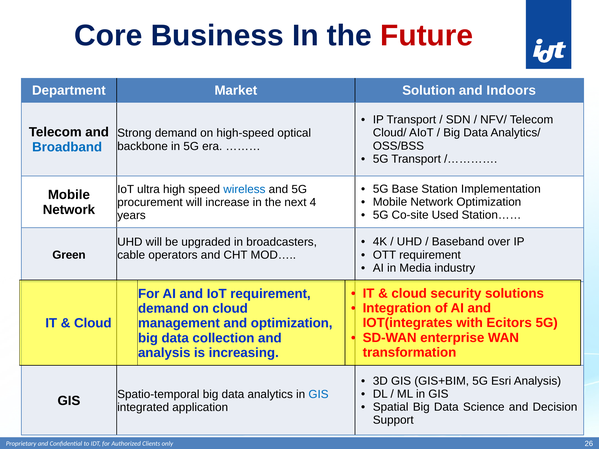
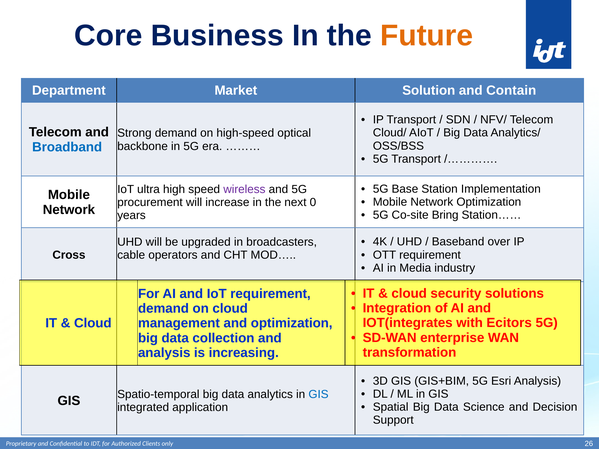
Future colour: red -> orange
Indoors: Indoors -> Contain
wireless colour: blue -> purple
4: 4 -> 0
Used: Used -> Bring
Green: Green -> Cross
